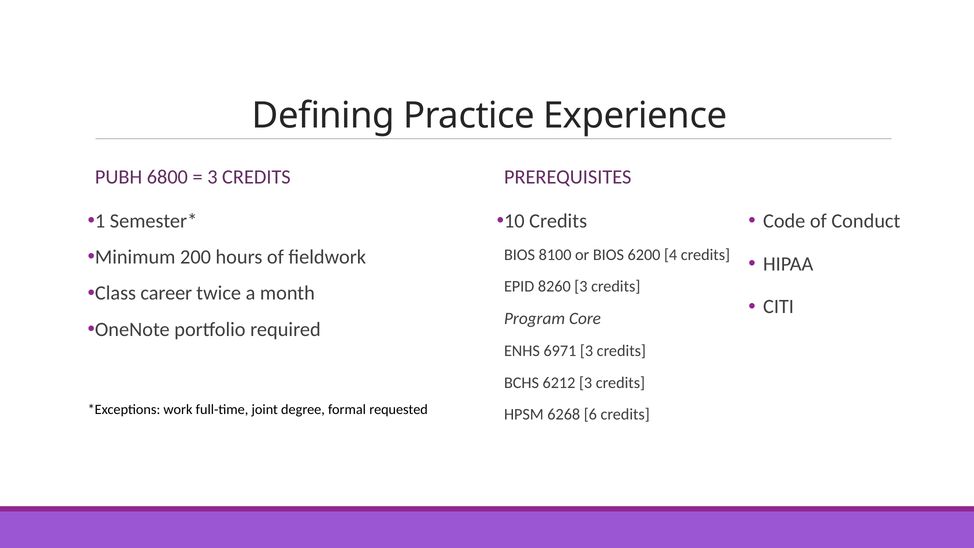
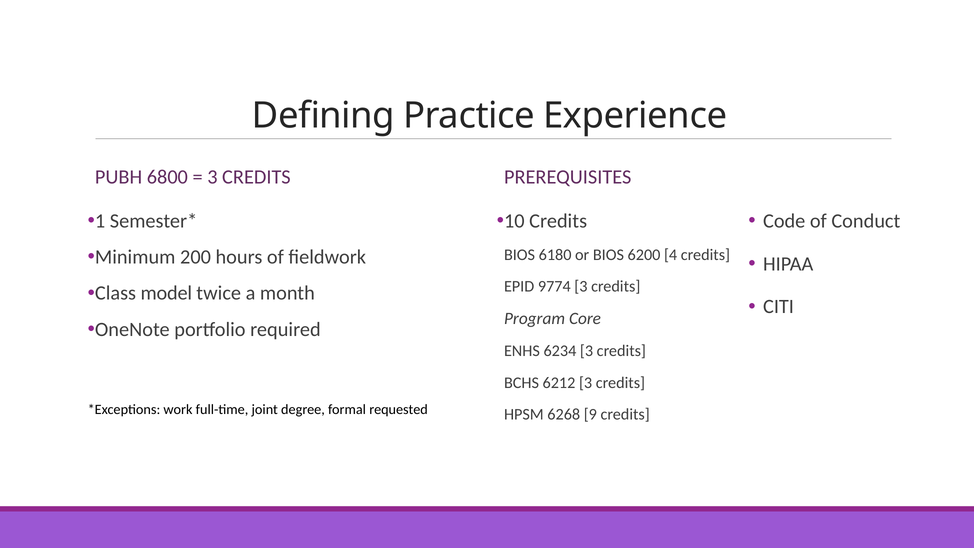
8100: 8100 -> 6180
8260: 8260 -> 9774
career: career -> model
6971: 6971 -> 6234
6: 6 -> 9
